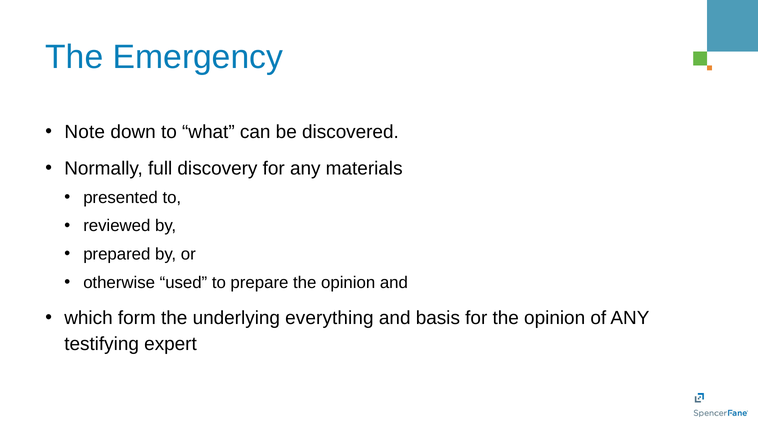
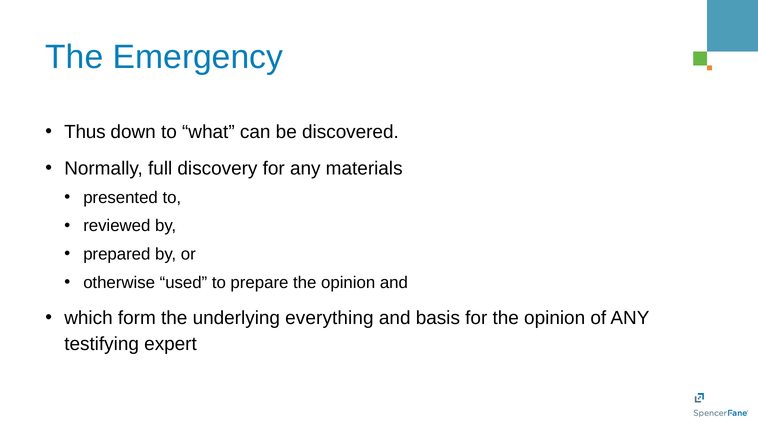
Note: Note -> Thus
